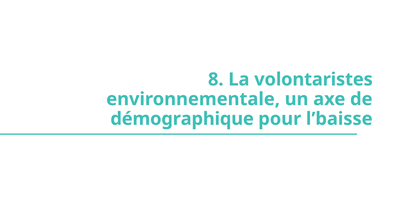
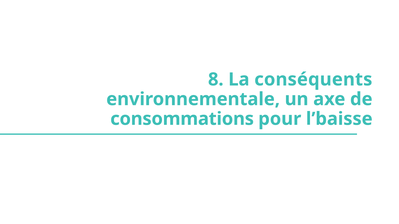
volontaristes: volontaristes -> conséquents
démographique: démographique -> consommations
